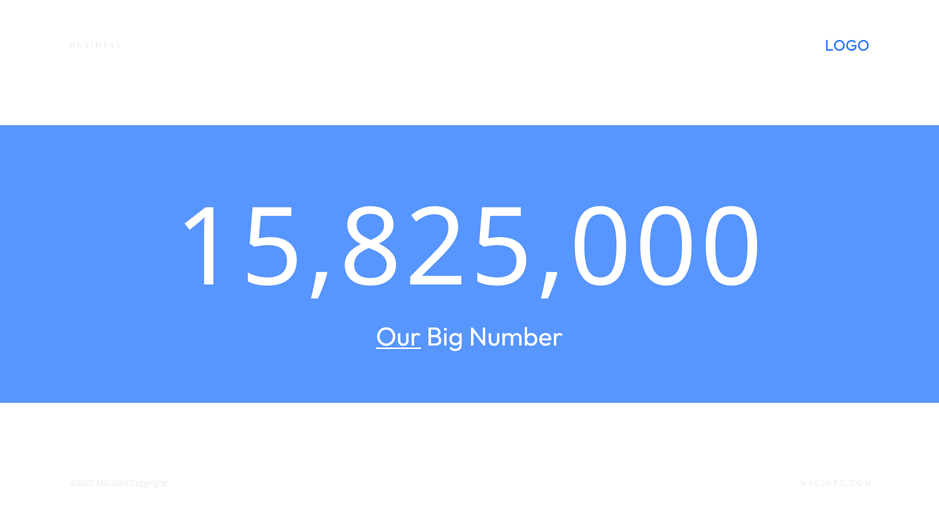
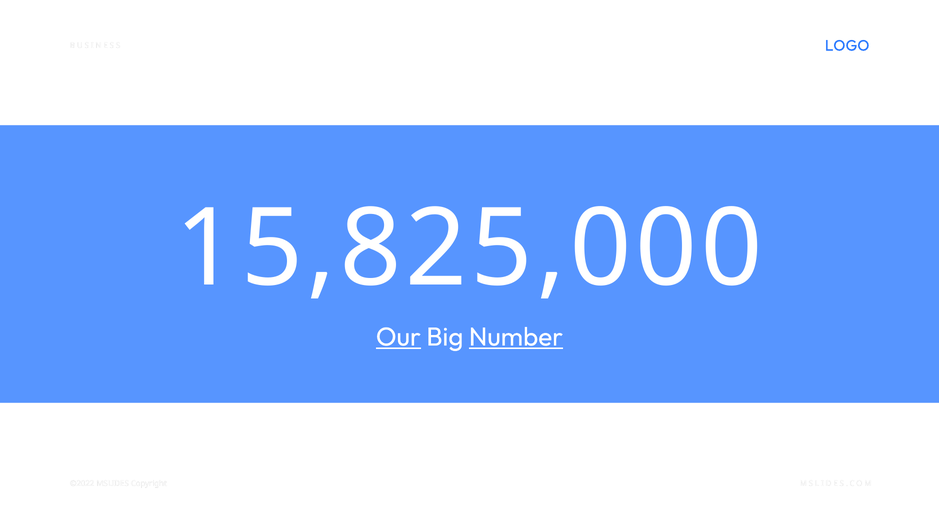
Number underline: none -> present
